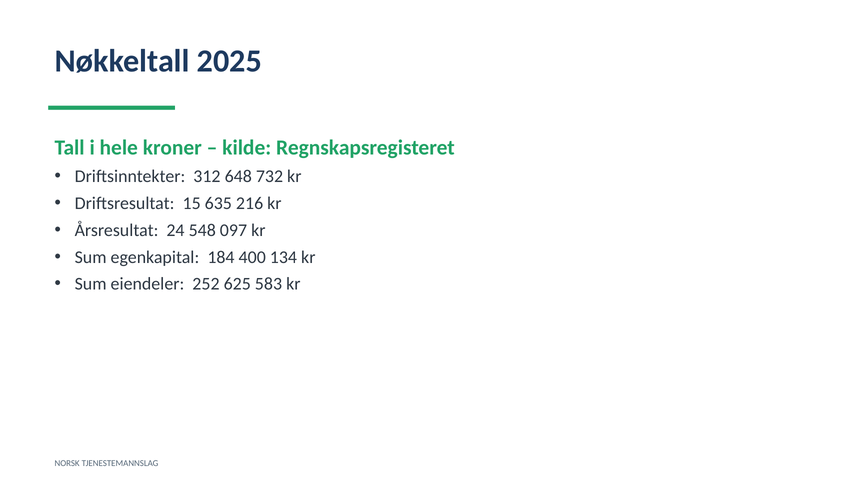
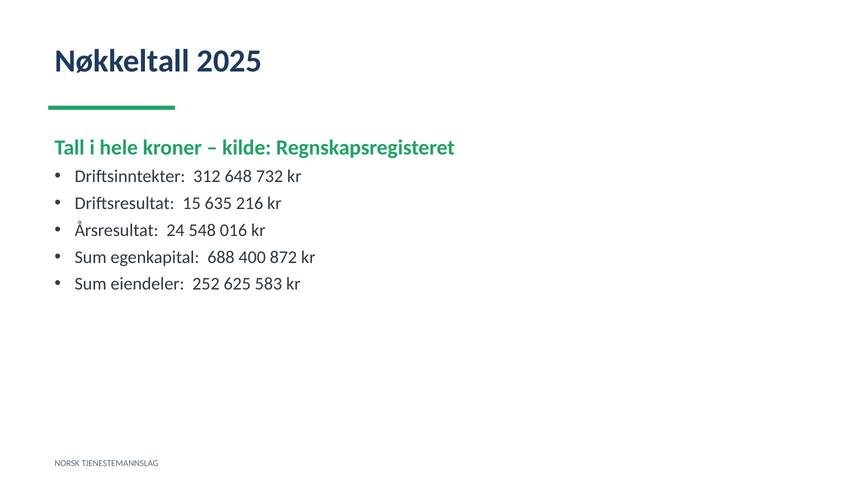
097: 097 -> 016
184: 184 -> 688
134: 134 -> 872
